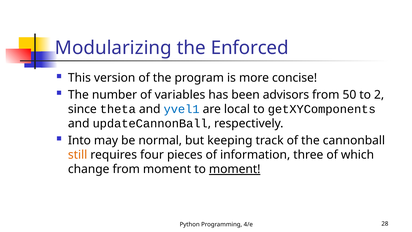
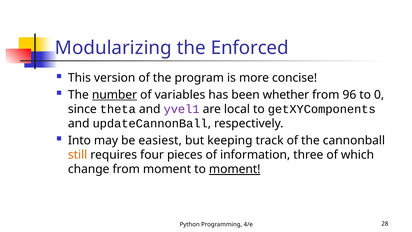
number underline: none -> present
advisors: advisors -> whether
50: 50 -> 96
2: 2 -> 0
yvel1 colour: blue -> purple
normal: normal -> easiest
